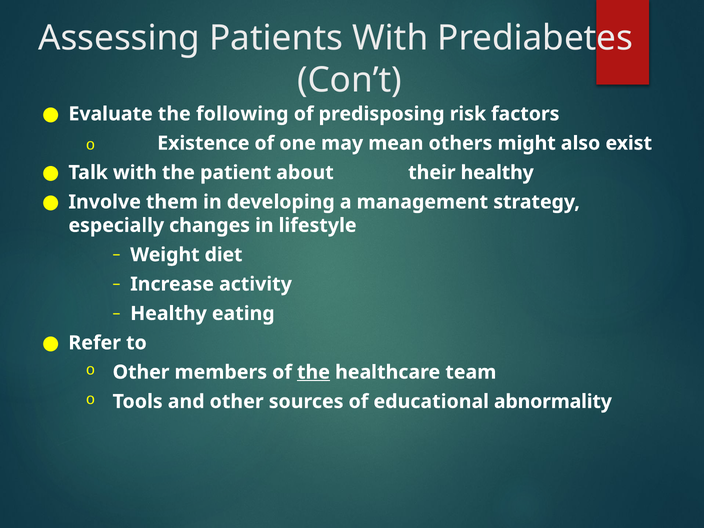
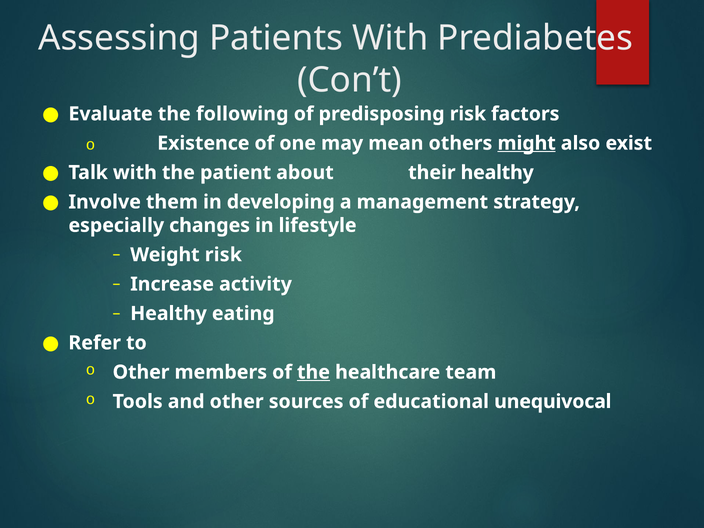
might underline: none -> present
Weight diet: diet -> risk
abnormality: abnormality -> unequivocal
